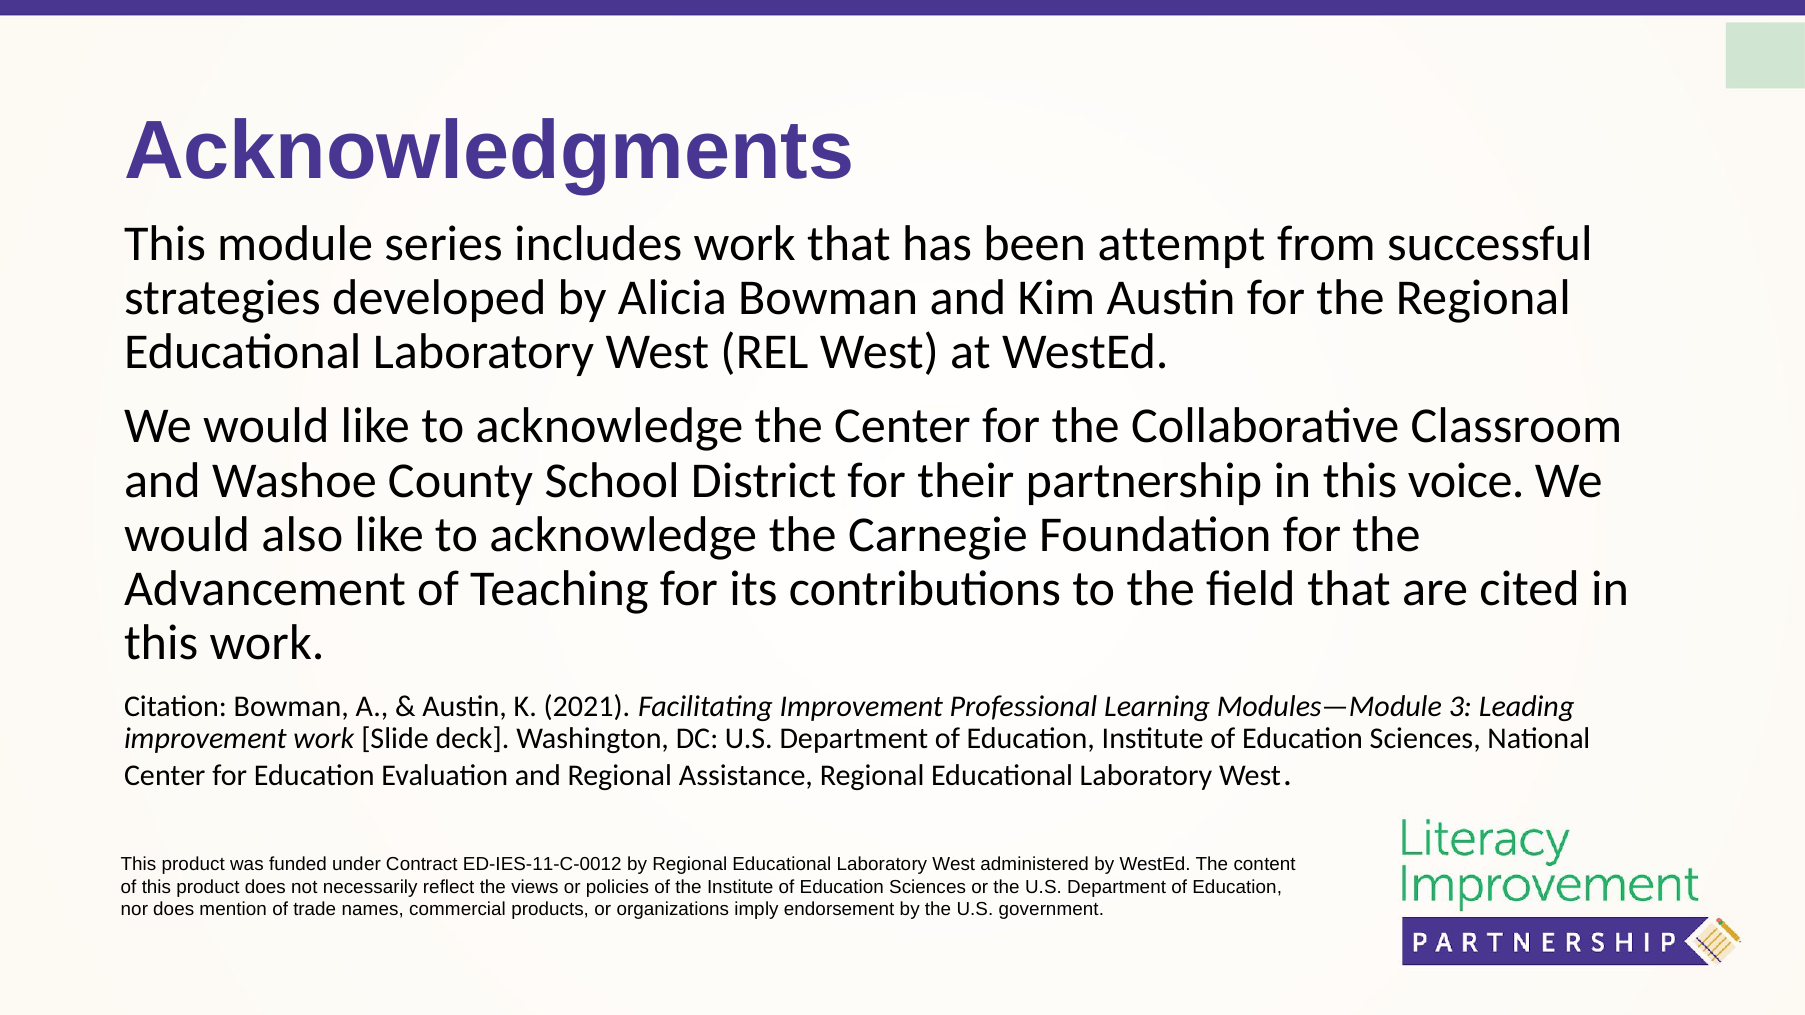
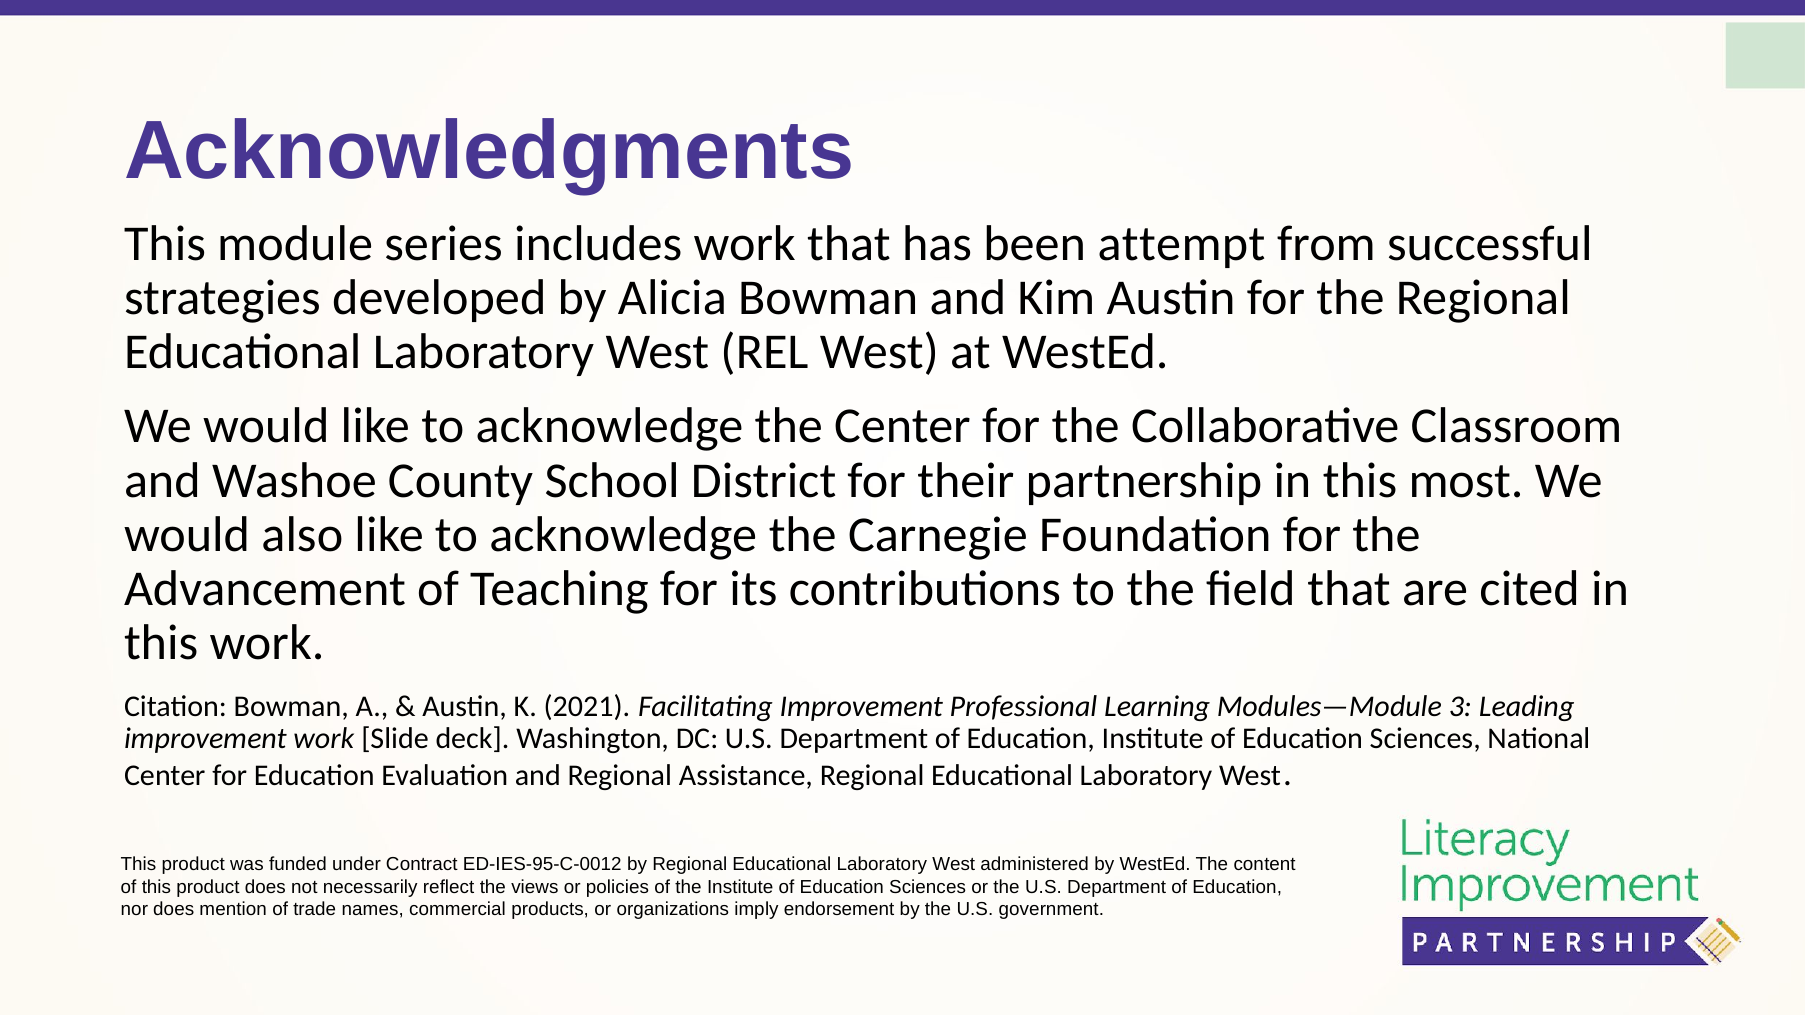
voice: voice -> most
ED-IES-11-C-0012: ED-IES-11-C-0012 -> ED-IES-95-C-0012
